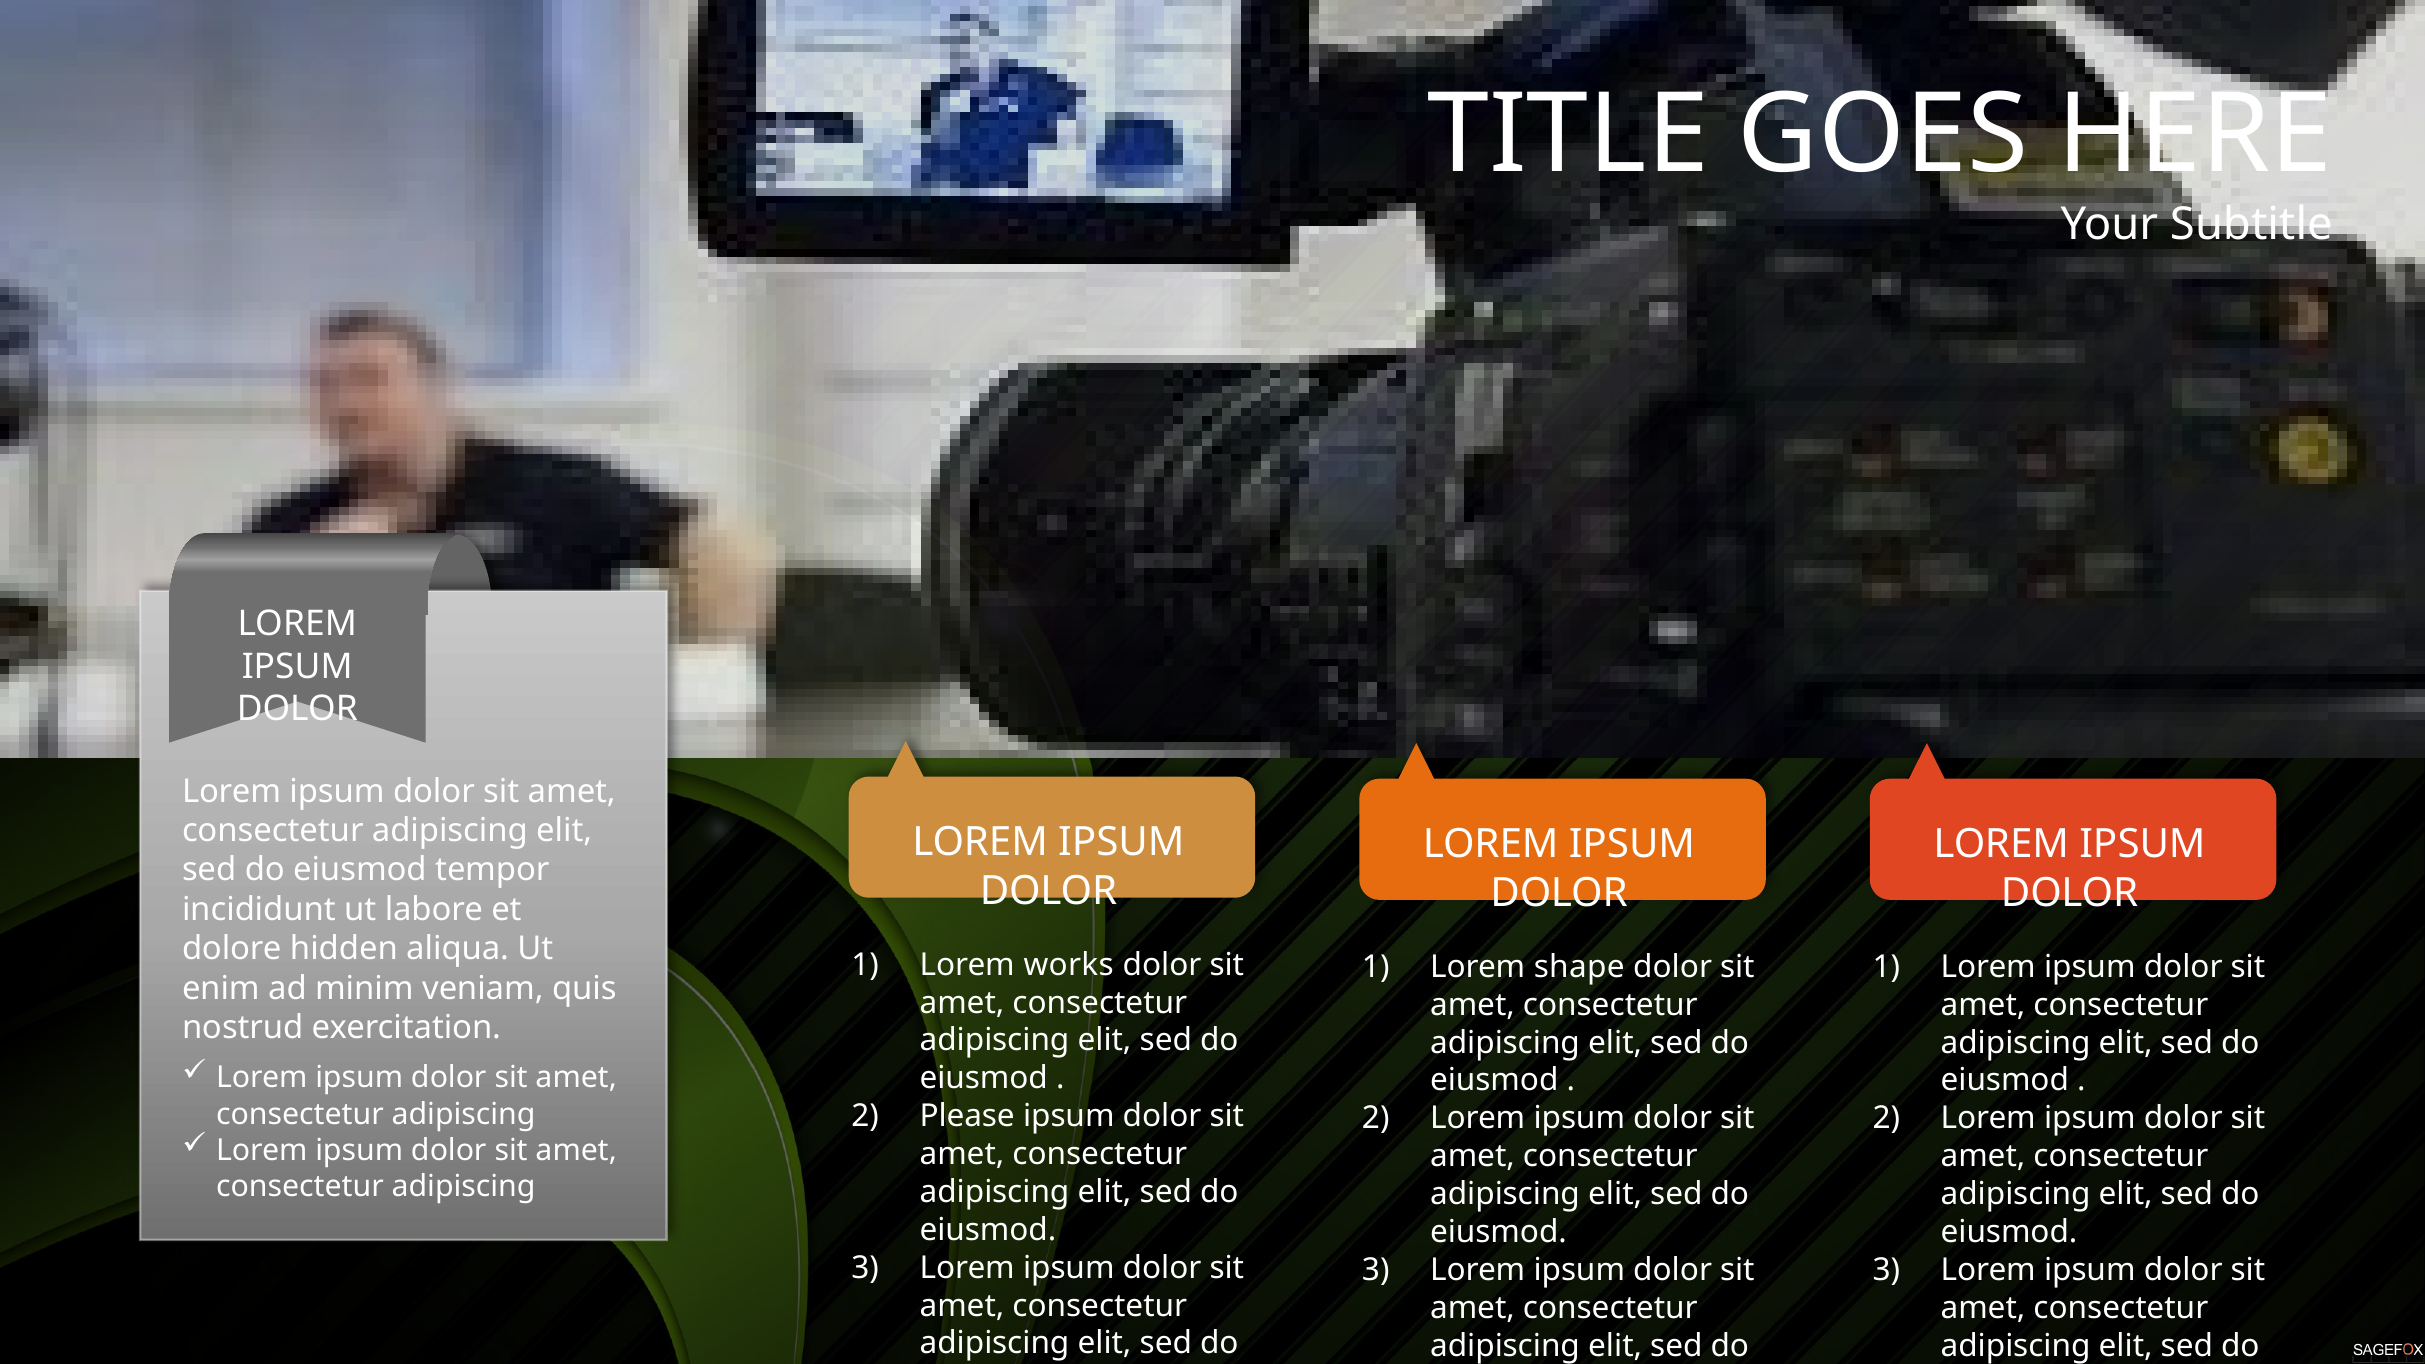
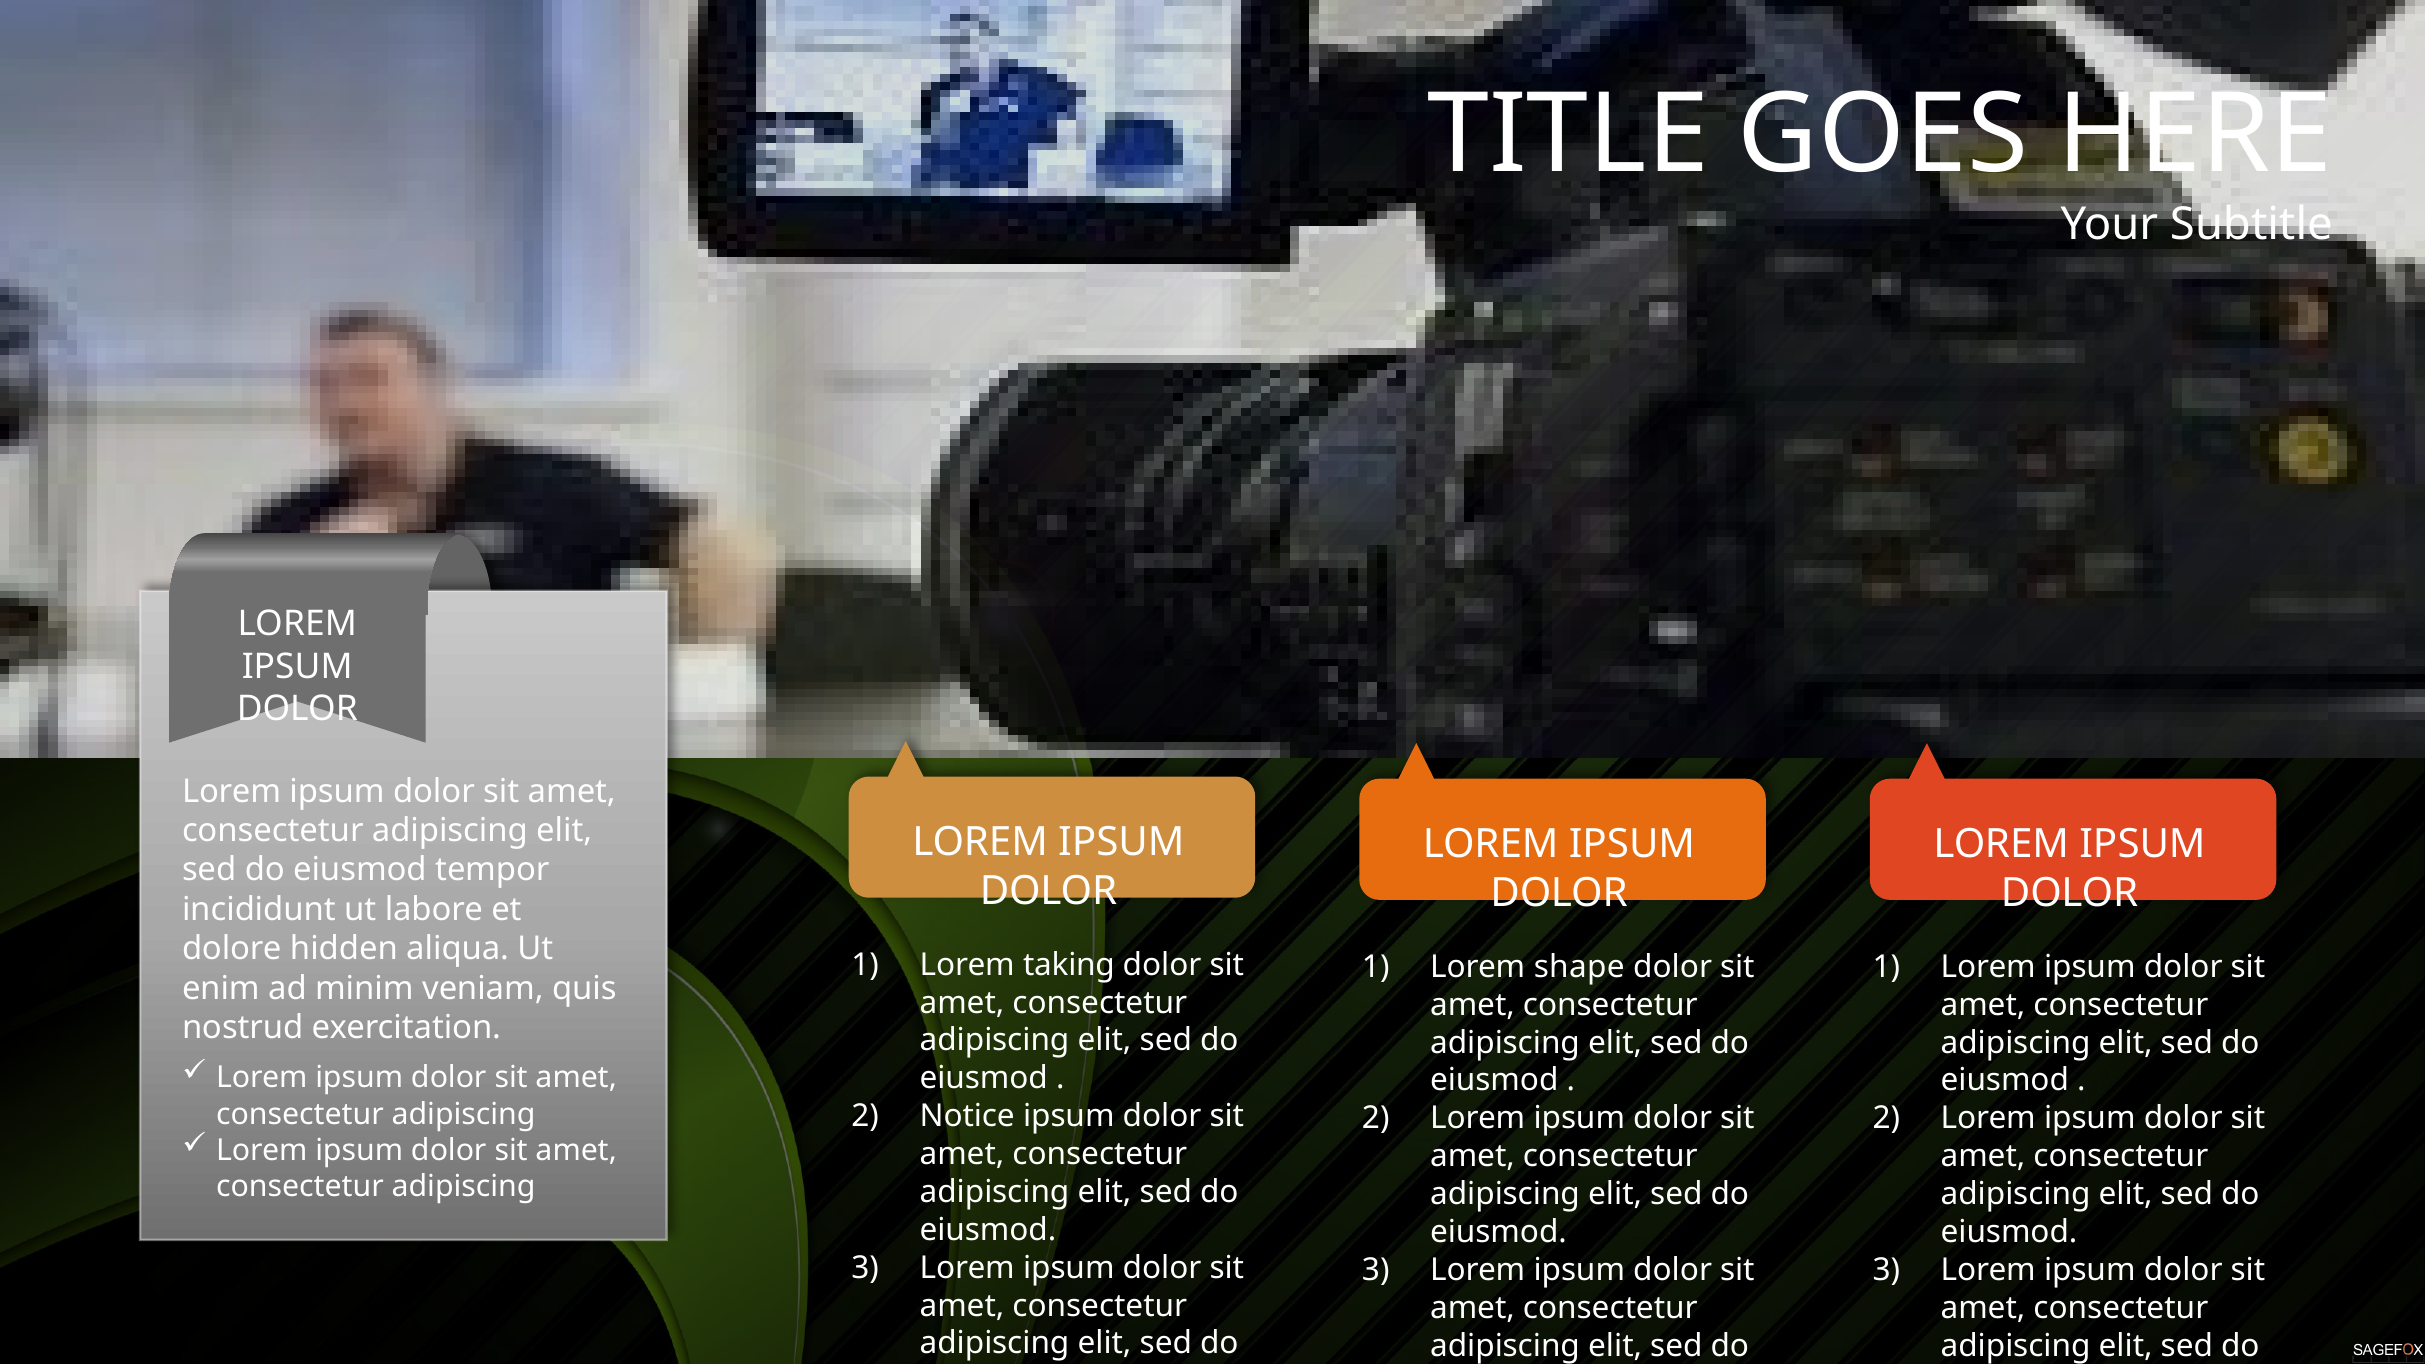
works: works -> taking
Please: Please -> Notice
